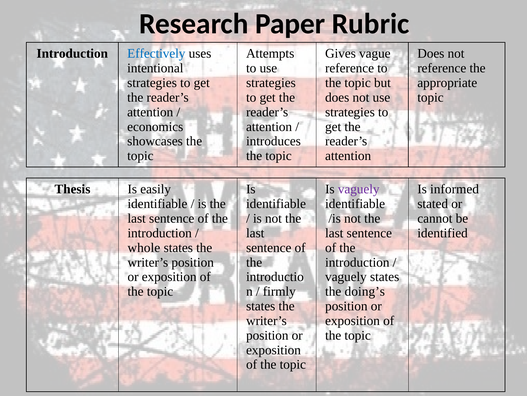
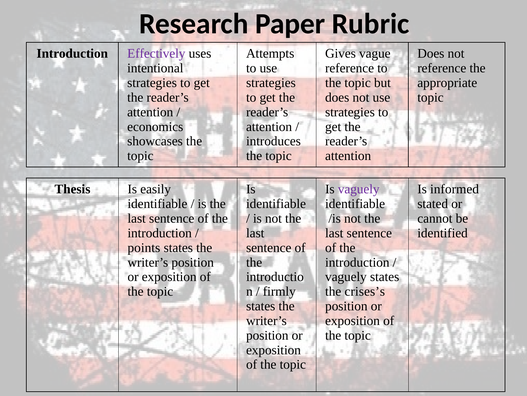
Effectively colour: blue -> purple
whole: whole -> points
doing’s: doing’s -> crises’s
